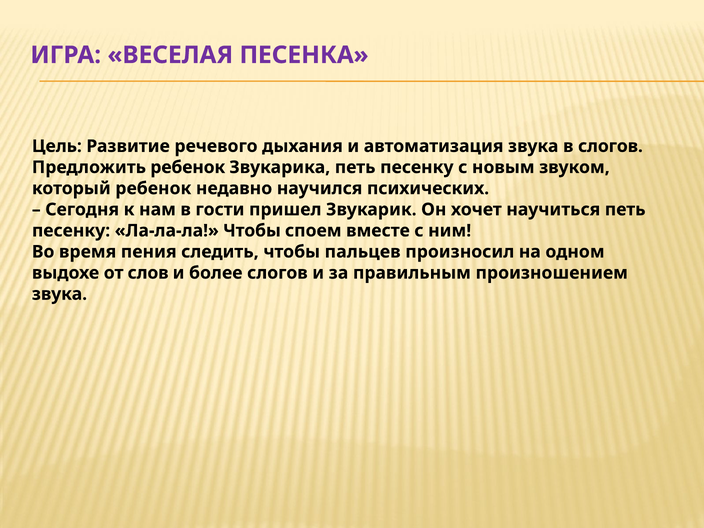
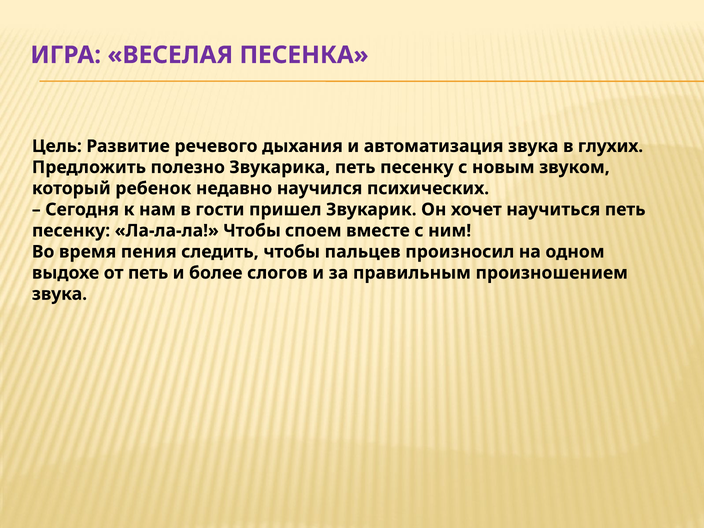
в слогов: слогов -> глухих
Предложить ребенок: ребенок -> полезно
от слов: слов -> петь
